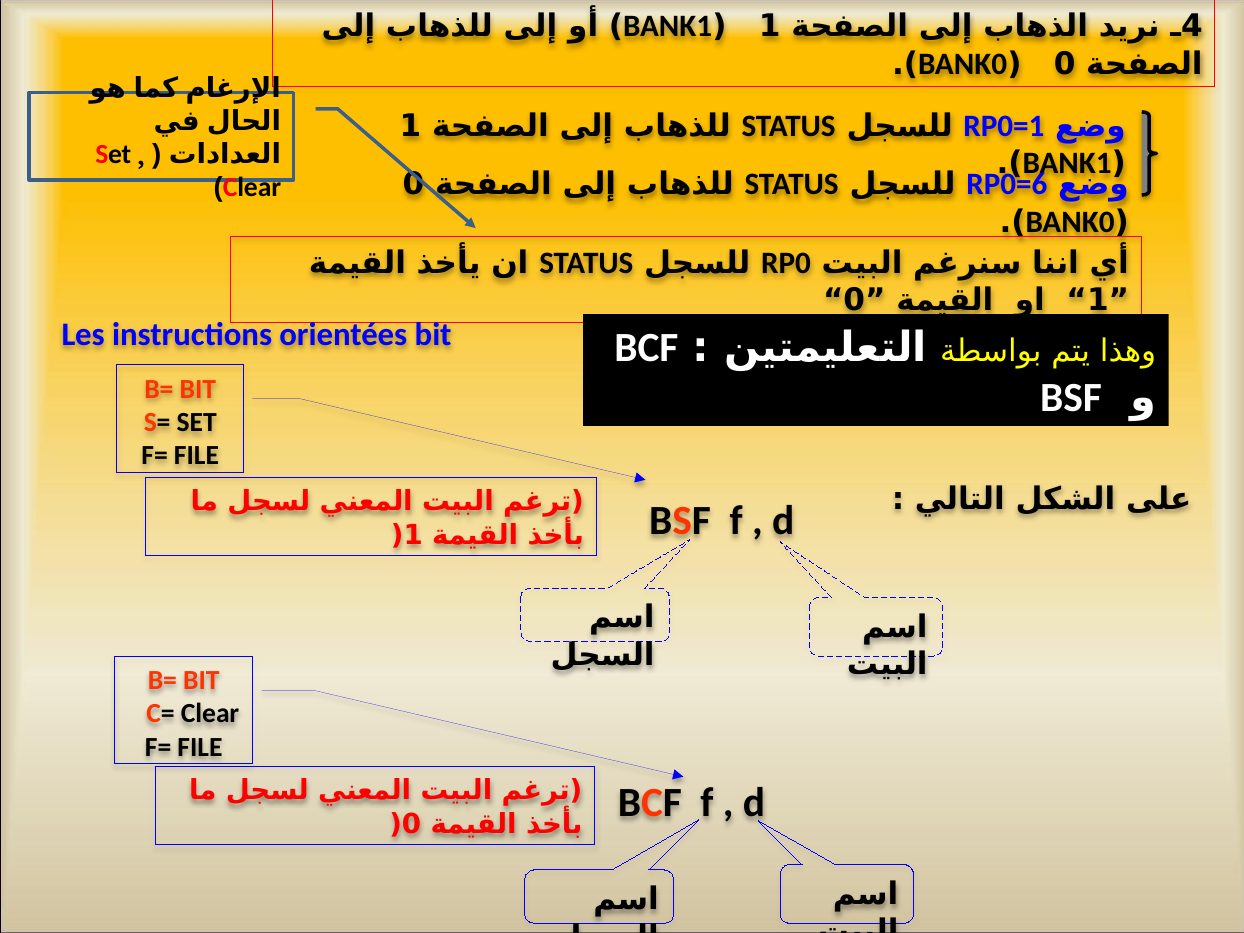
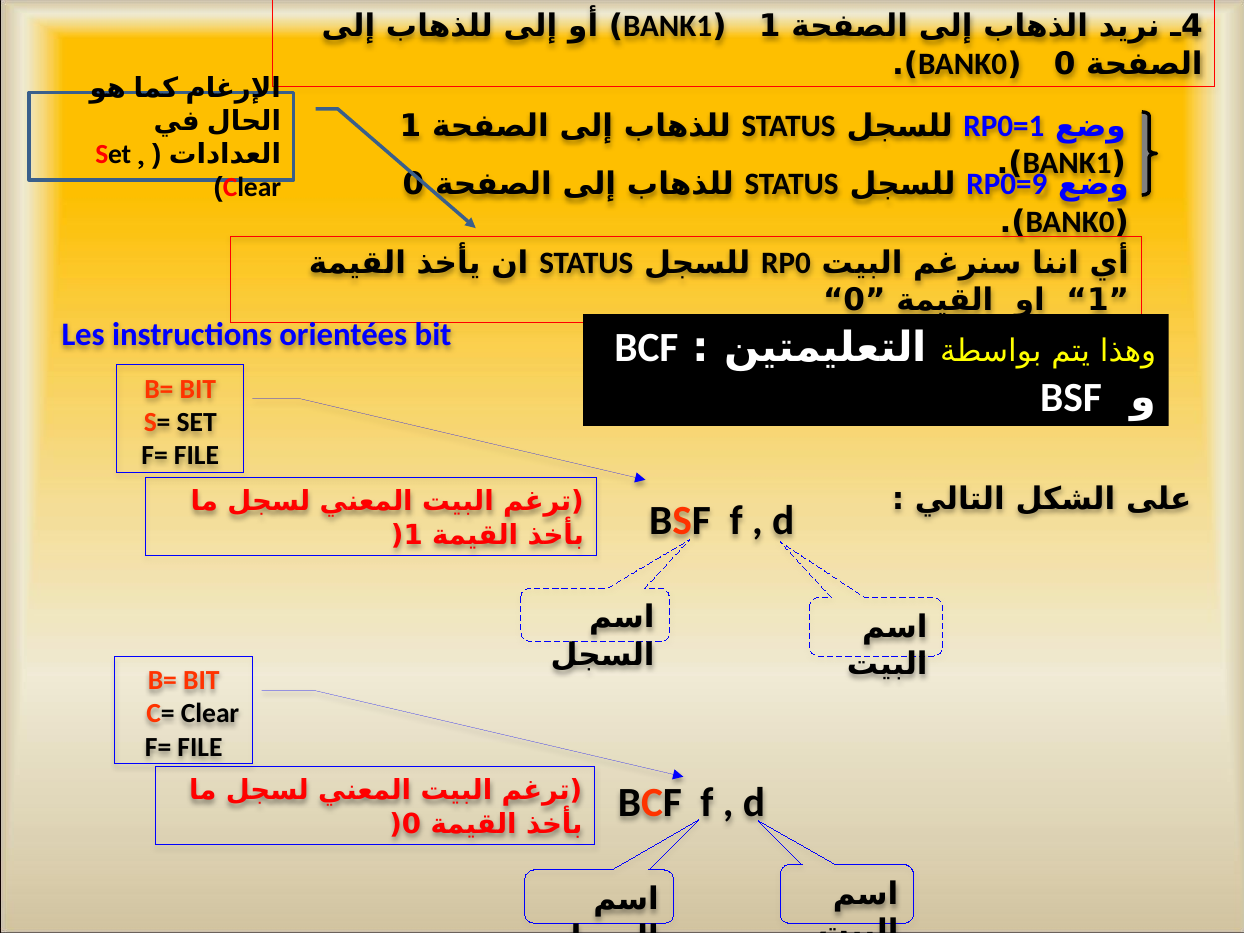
RP0=6: RP0=6 -> RP0=9
